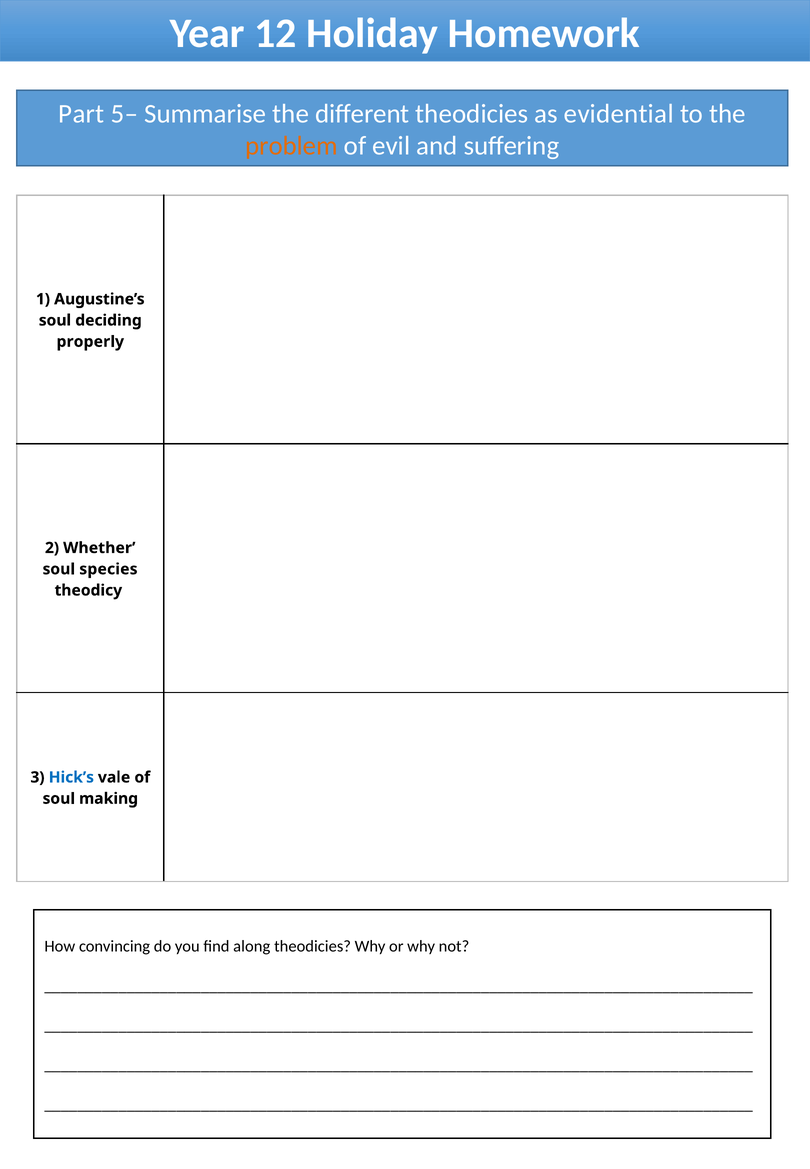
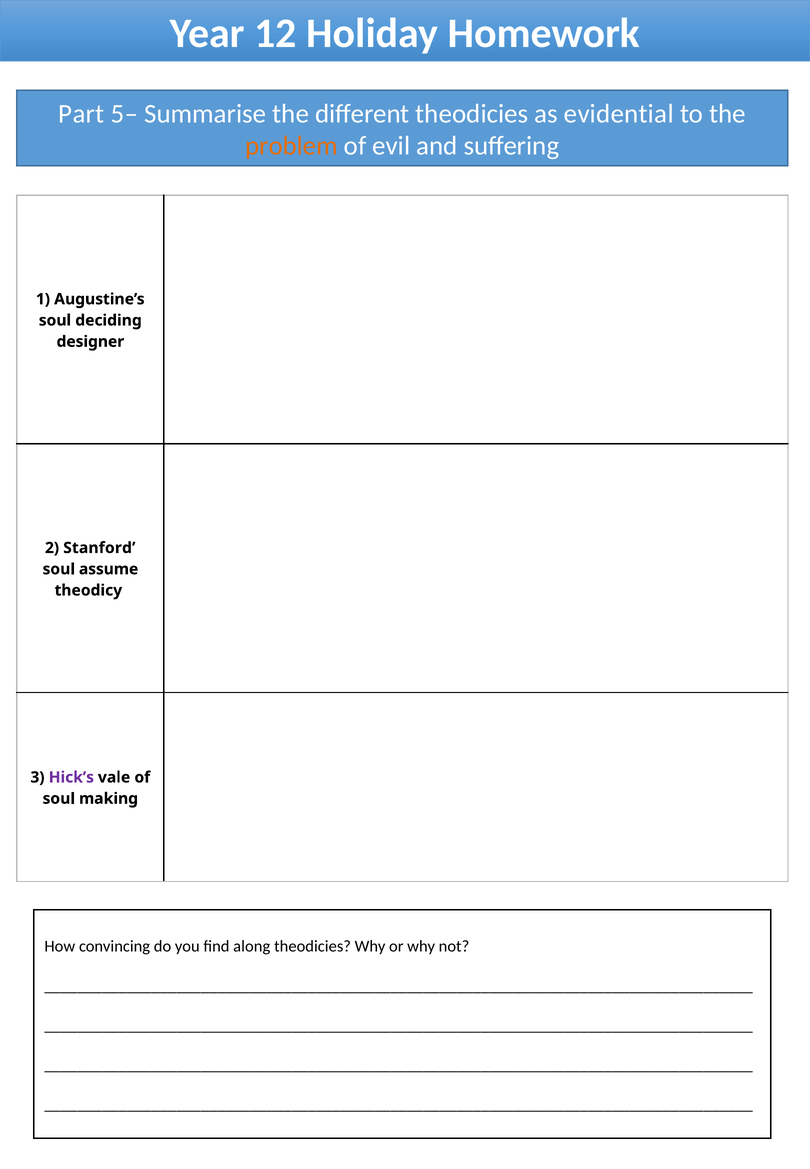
properly: properly -> designer
Whether: Whether -> Stanford
species: species -> assume
Hick’s colour: blue -> purple
